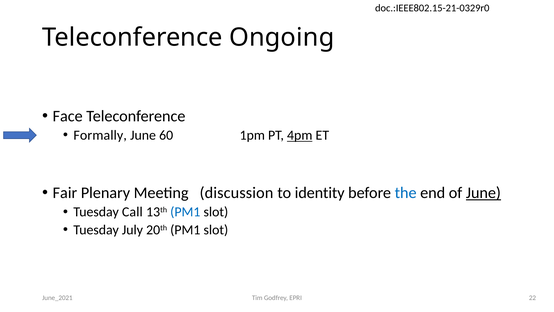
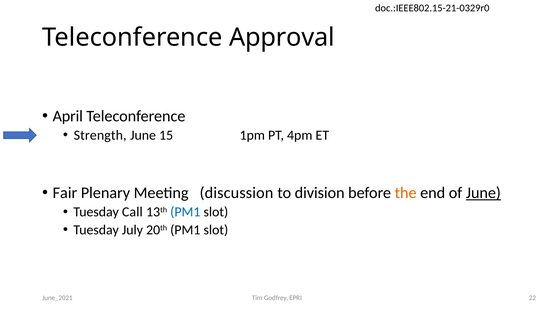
Ongoing: Ongoing -> Approval
Face: Face -> April
Formally: Formally -> Strength
60: 60 -> 15
4pm underline: present -> none
identity: identity -> division
the colour: blue -> orange
